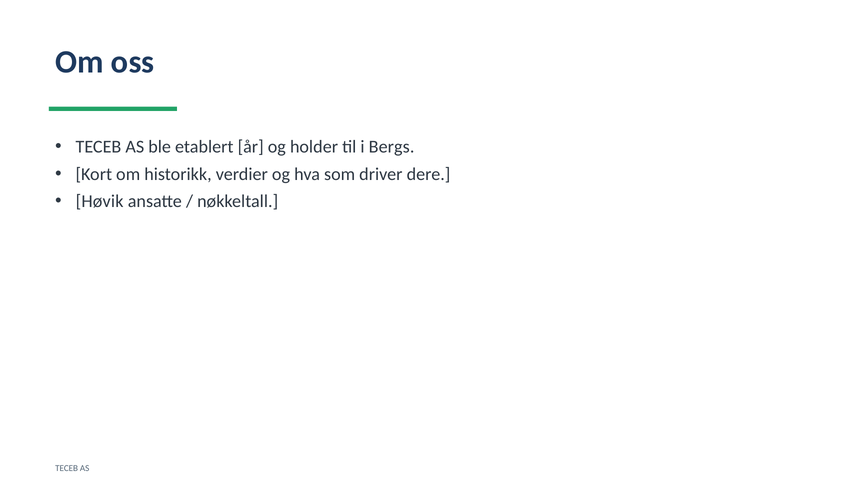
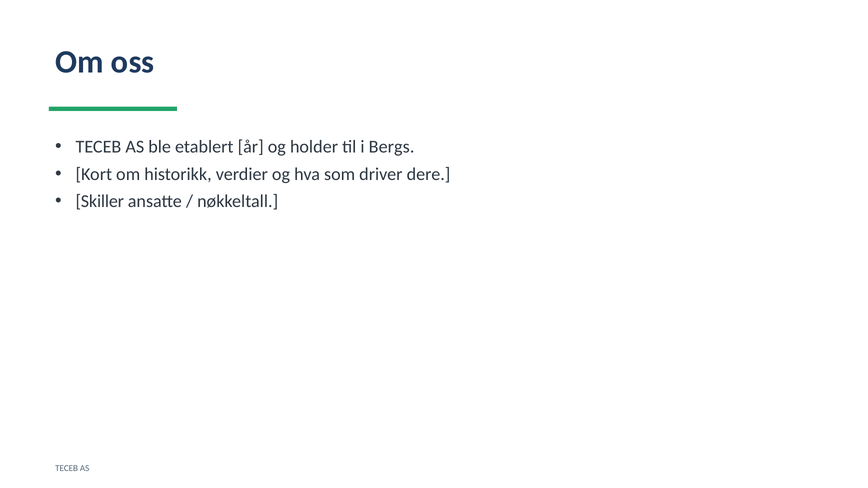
Høvik: Høvik -> Skiller
